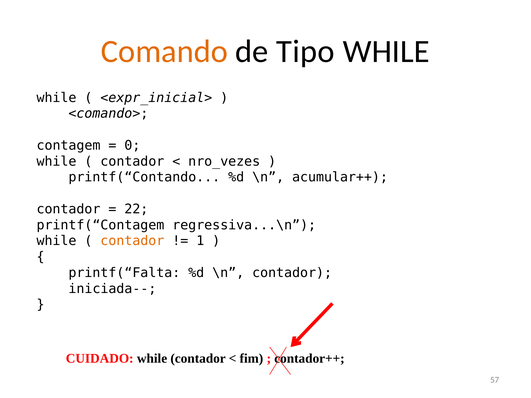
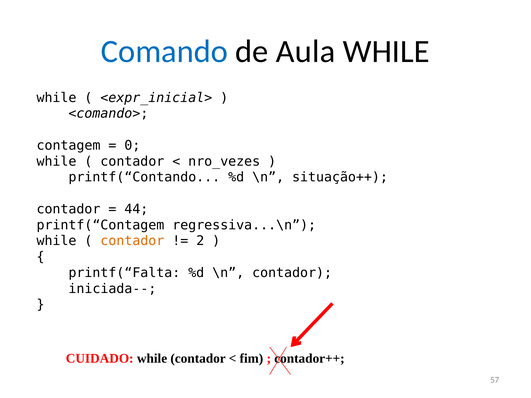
Comando colour: orange -> blue
Tipo: Tipo -> Aula
acumular++: acumular++ -> situação++
22: 22 -> 44
1: 1 -> 2
